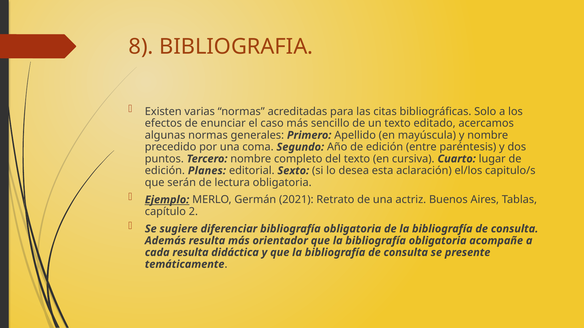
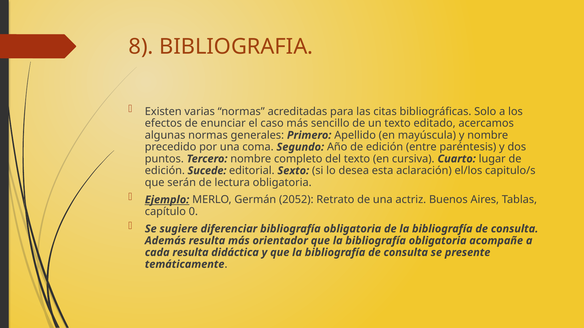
Planes: Planes -> Sucede
2021: 2021 -> 2052
2: 2 -> 0
